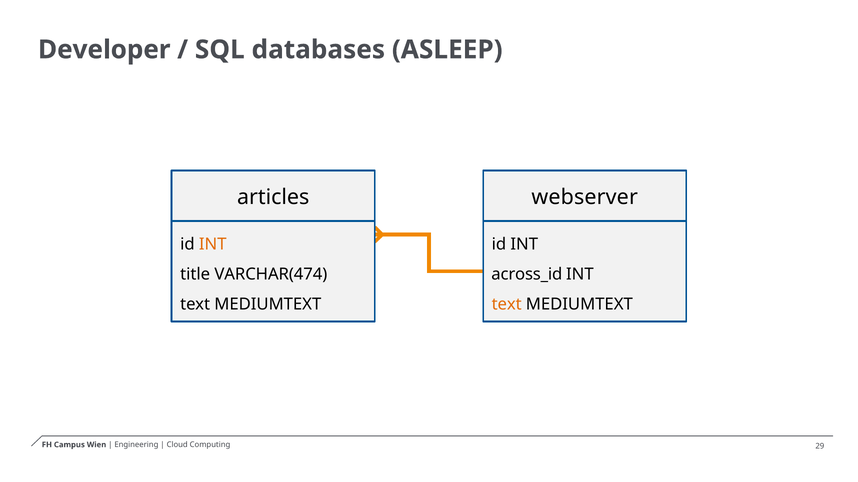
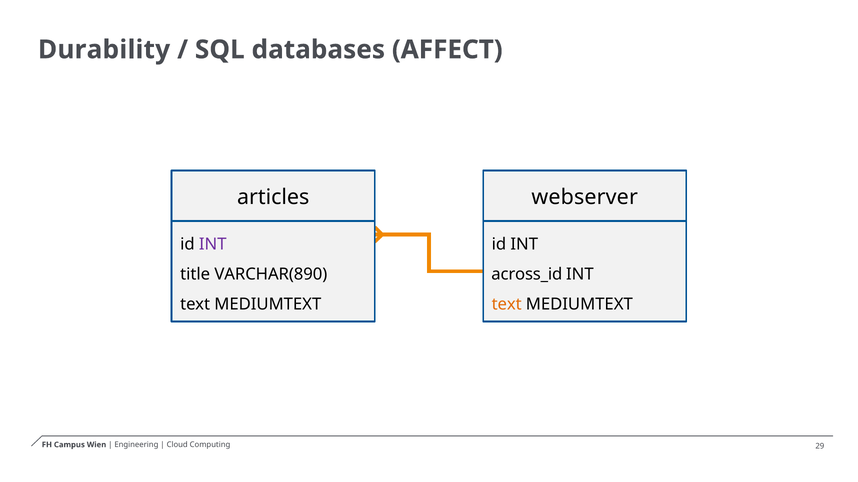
Developer: Developer -> Durability
ASLEEP: ASLEEP -> AFFECT
INT at (213, 245) colour: orange -> purple
VARCHAR(474: VARCHAR(474 -> VARCHAR(890
